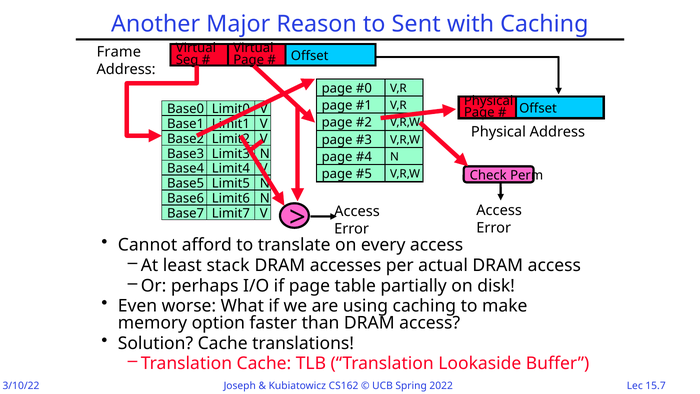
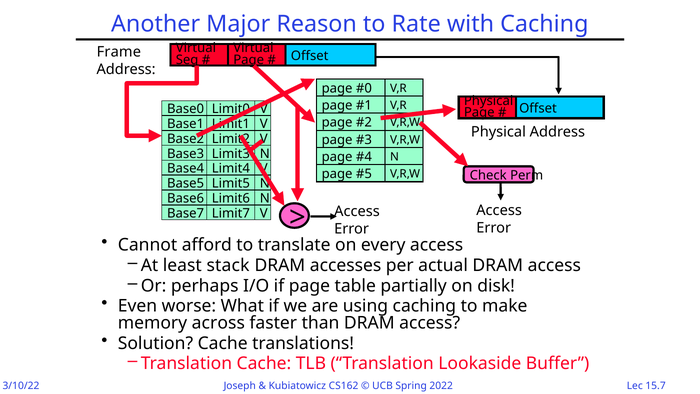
Sent: Sent -> Rate
option: option -> across
